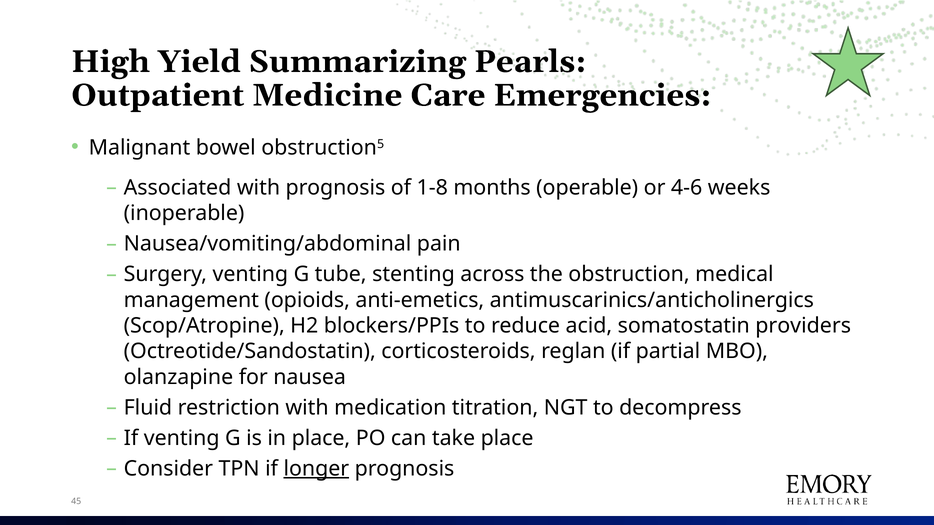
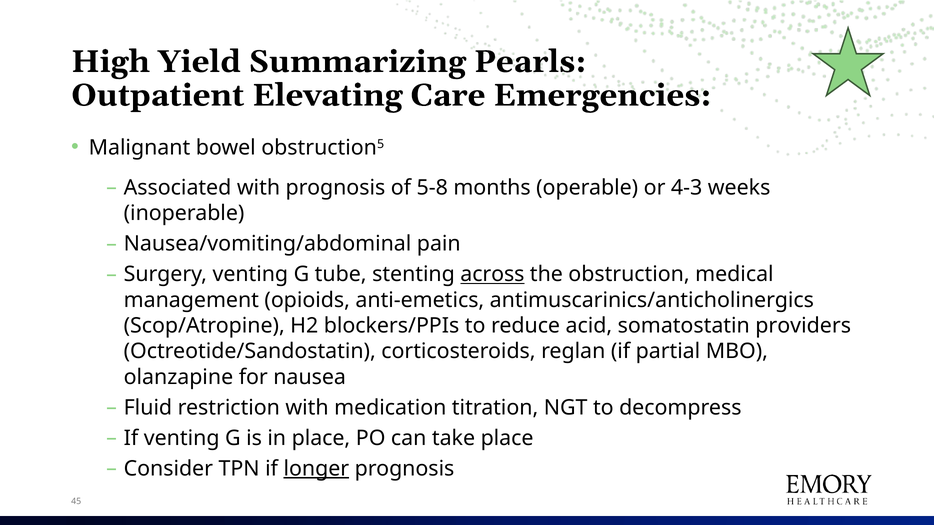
Medicine: Medicine -> Elevating
1-8: 1-8 -> 5-8
4-6: 4-6 -> 4-3
across underline: none -> present
